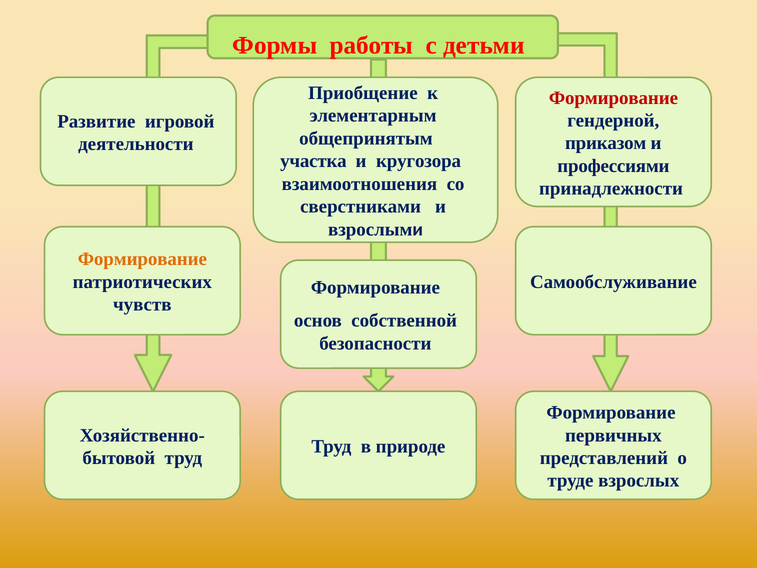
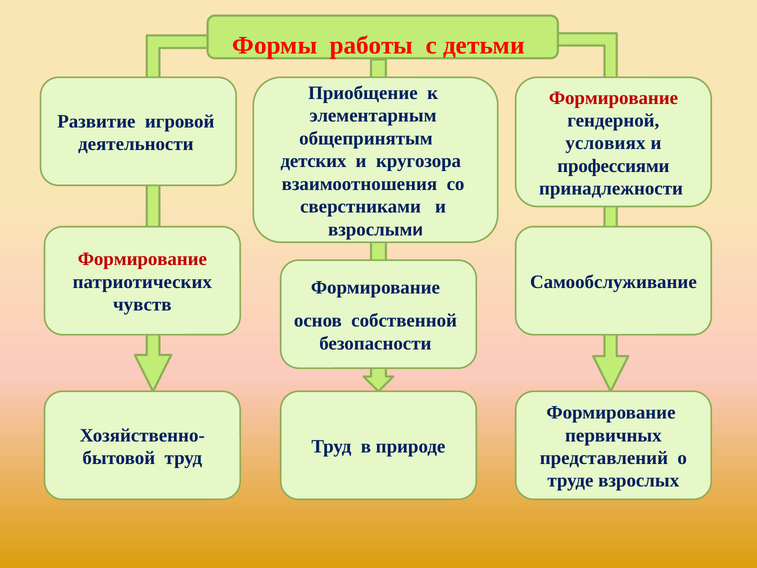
приказом: приказом -> условиях
участка: участка -> детских
Формирование at (142, 259) colour: orange -> red
